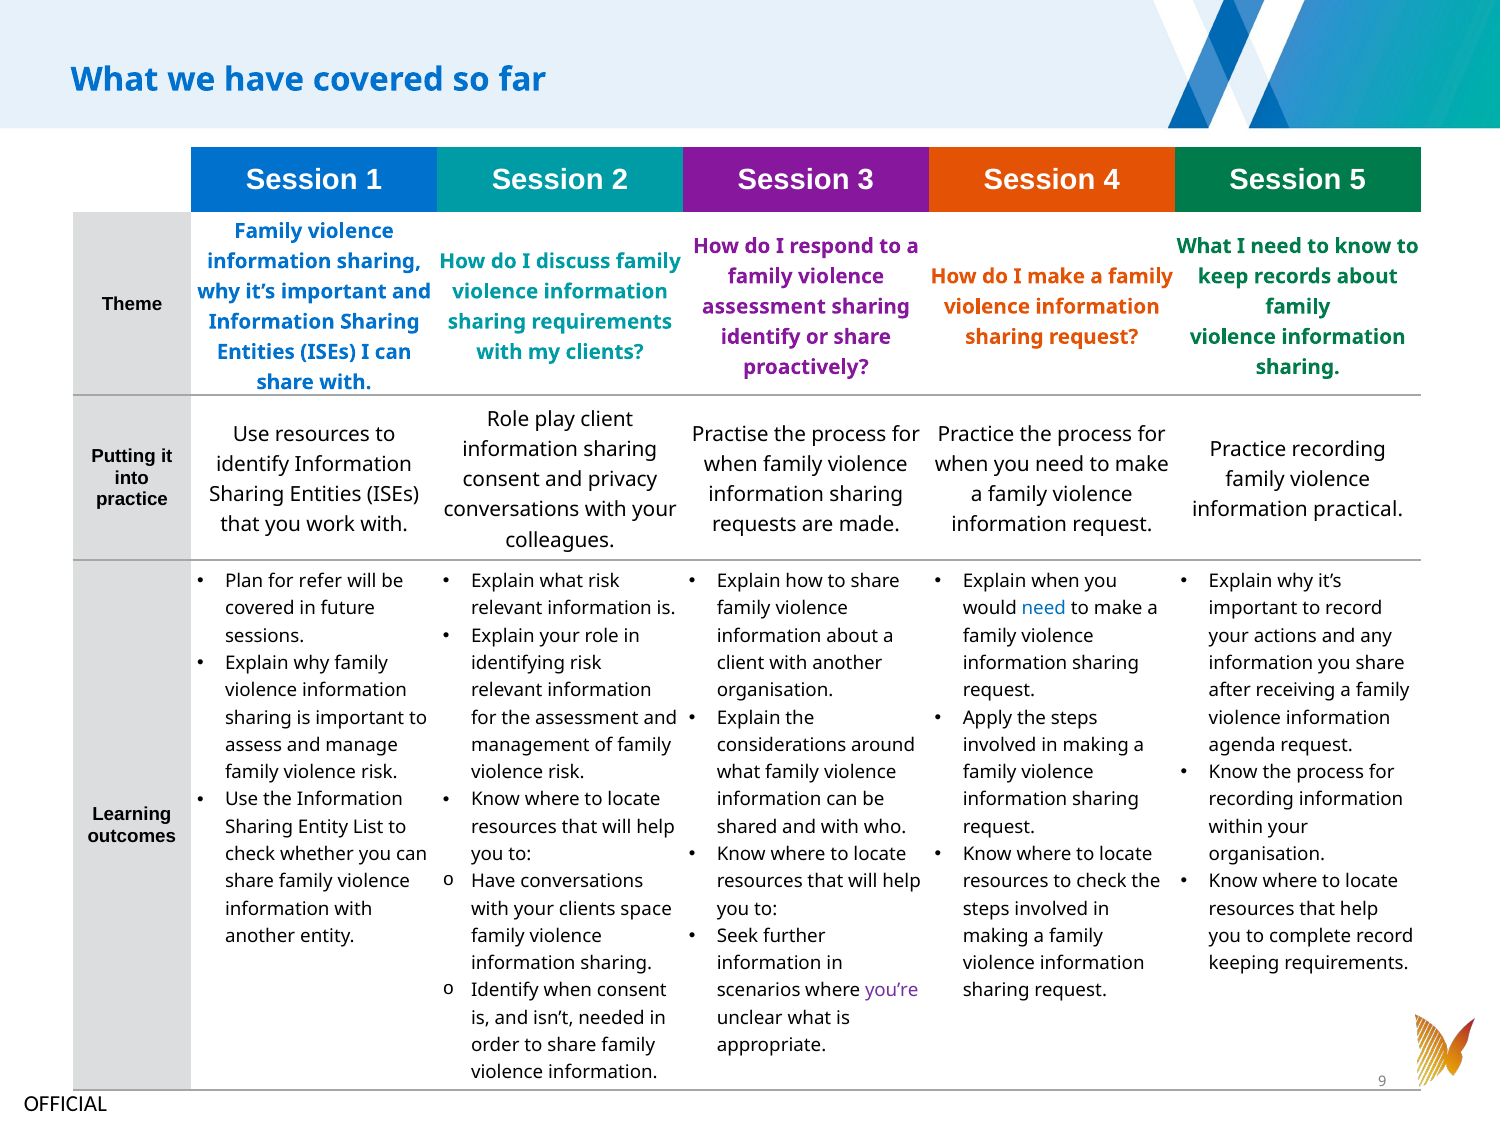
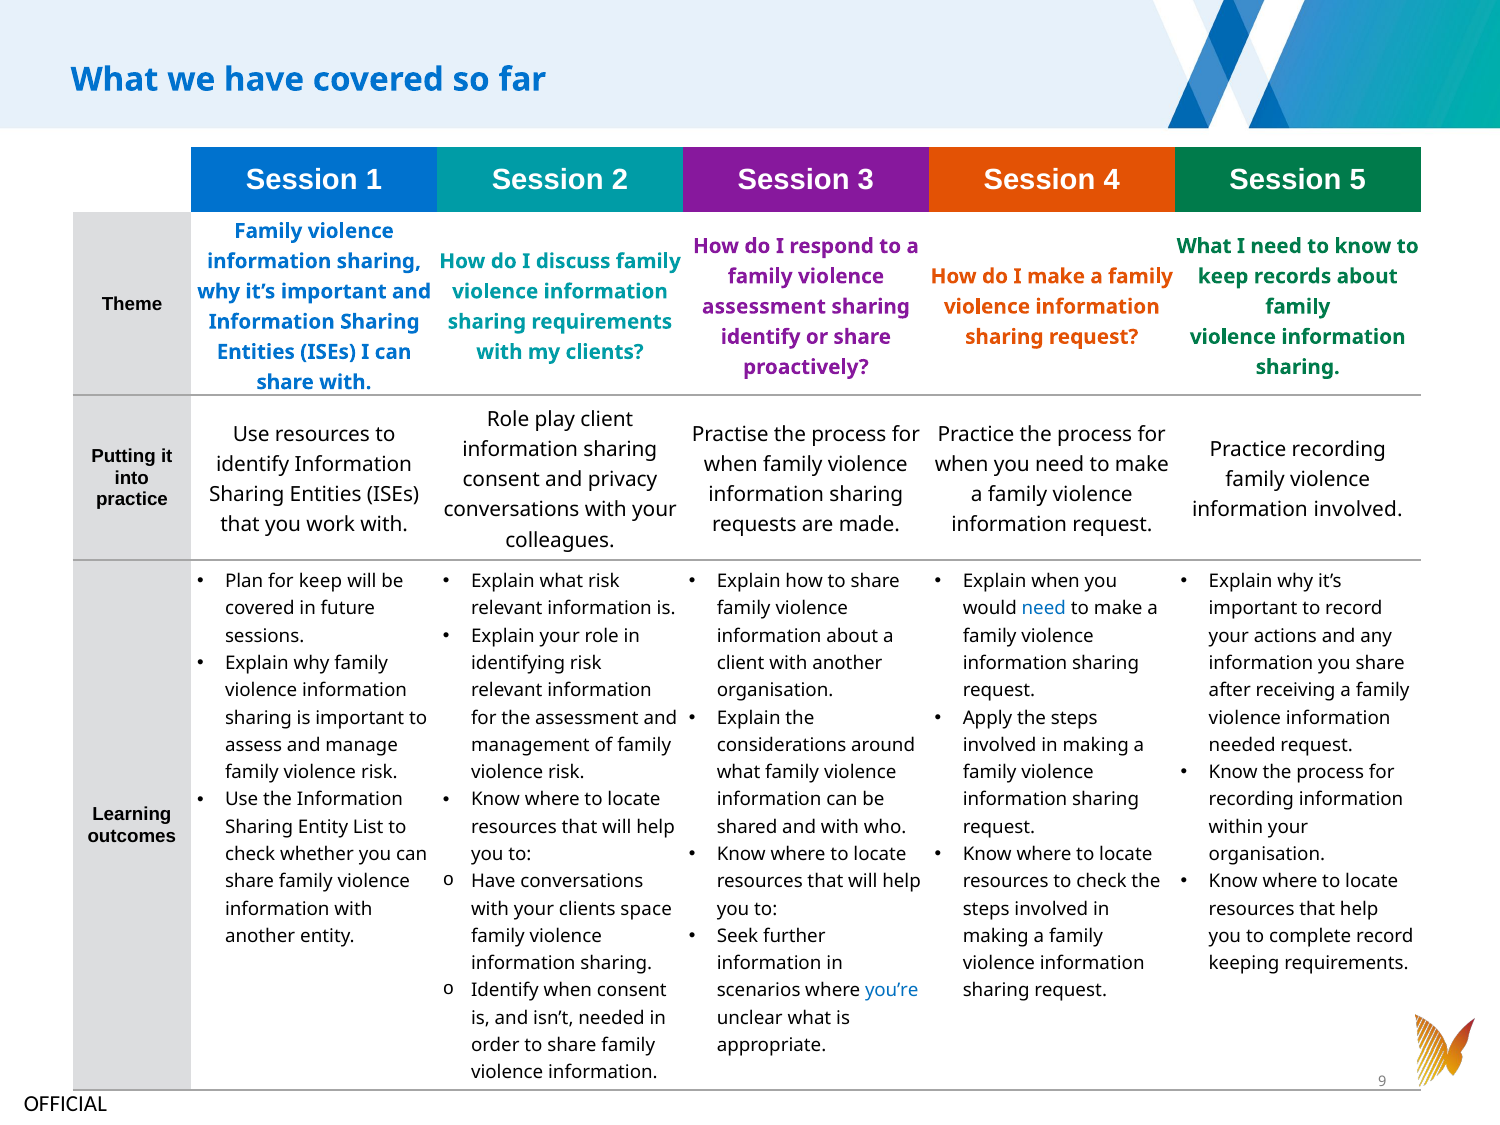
information practical: practical -> involved
for refer: refer -> keep
agenda at (1242, 745): agenda -> needed
you’re colour: purple -> blue
